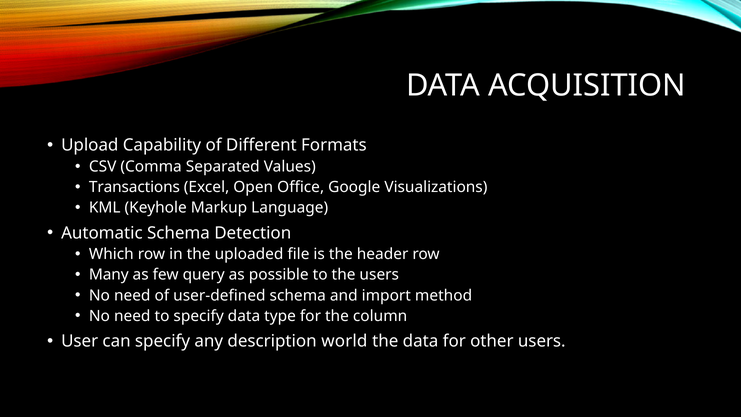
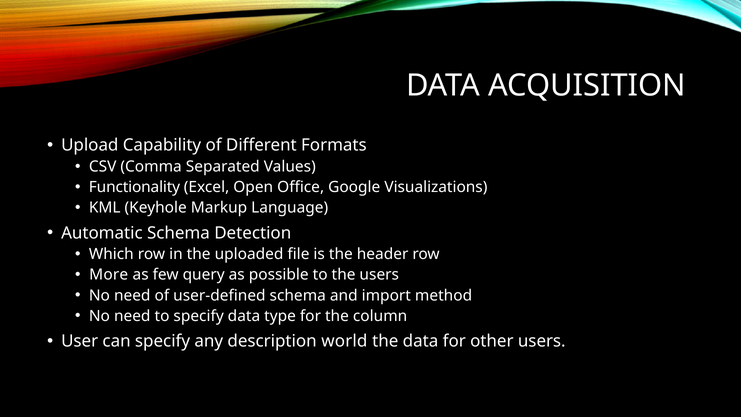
Transactions: Transactions -> Functionality
Many: Many -> More
